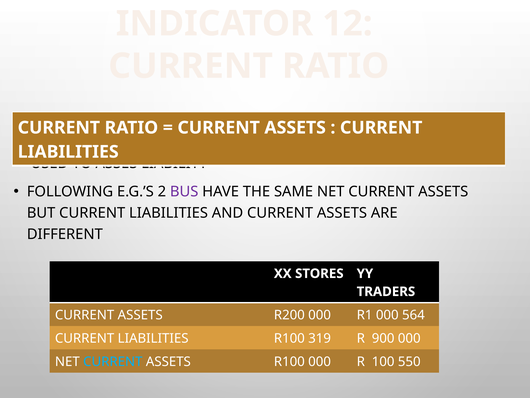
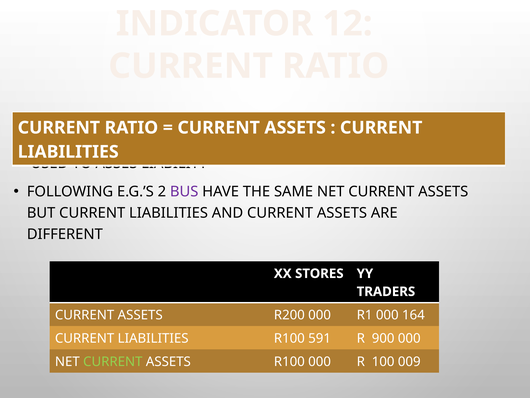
564: 564 -> 164
319: 319 -> 591
CURRENT at (113, 361) colour: light blue -> light green
550: 550 -> 009
